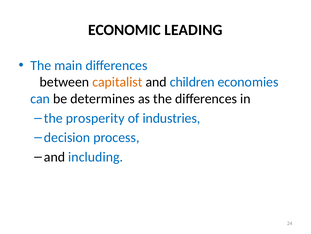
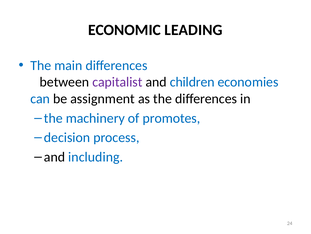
capitalist colour: orange -> purple
determines: determines -> assignment
prosperity: prosperity -> machinery
industries: industries -> promotes
